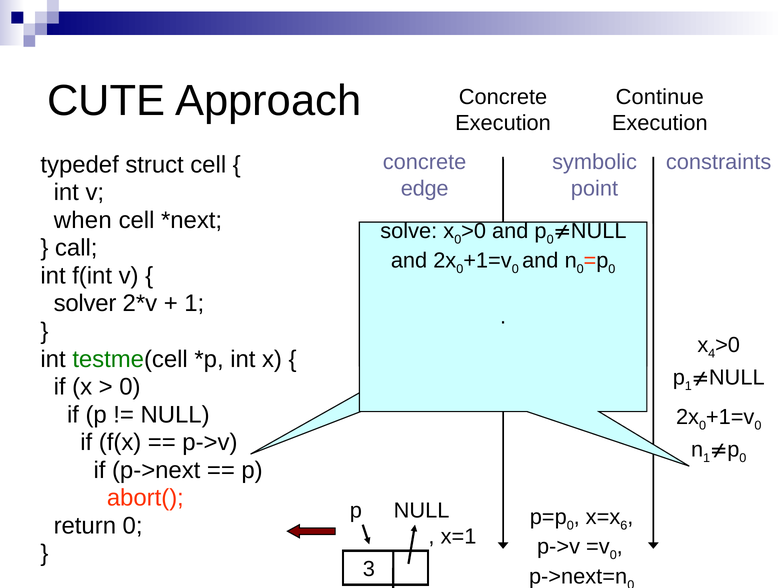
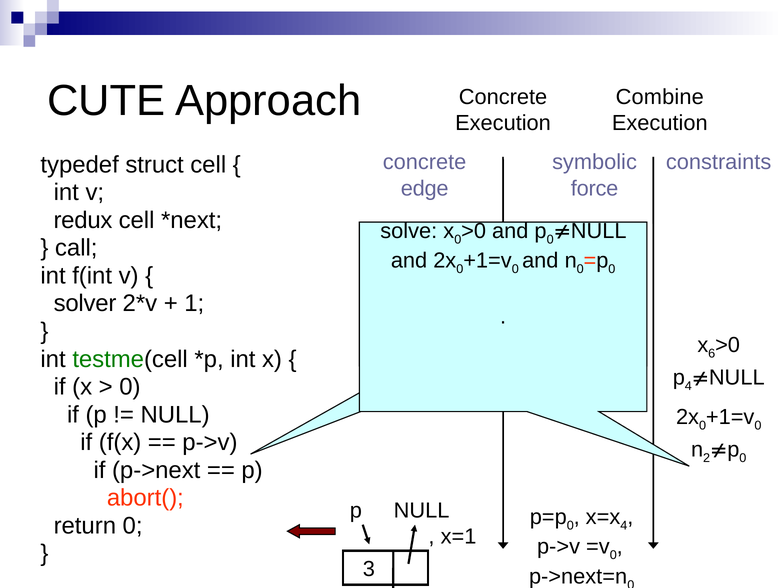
Continue: Continue -> Combine
point: point -> force
when: when -> redux
4: 4 -> 6
p 1: 1 -> 4
1 at (707, 458): 1 -> 2
6 at (624, 525): 6 -> 4
